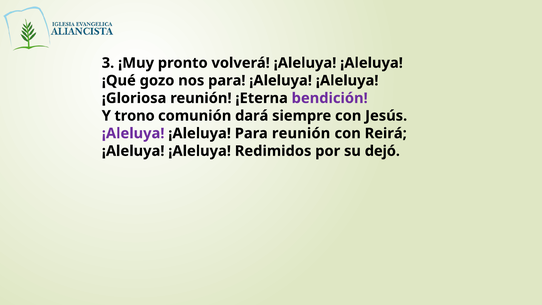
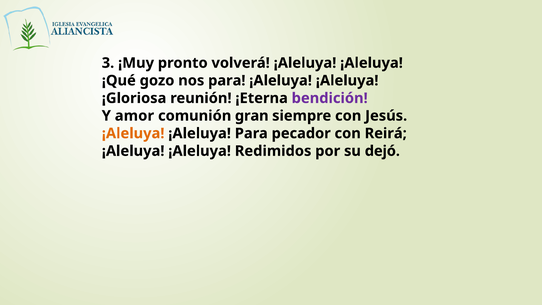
trono: trono -> amor
dará: dará -> gran
¡Aleluya at (133, 133) colour: purple -> orange
Para reunión: reunión -> pecador
